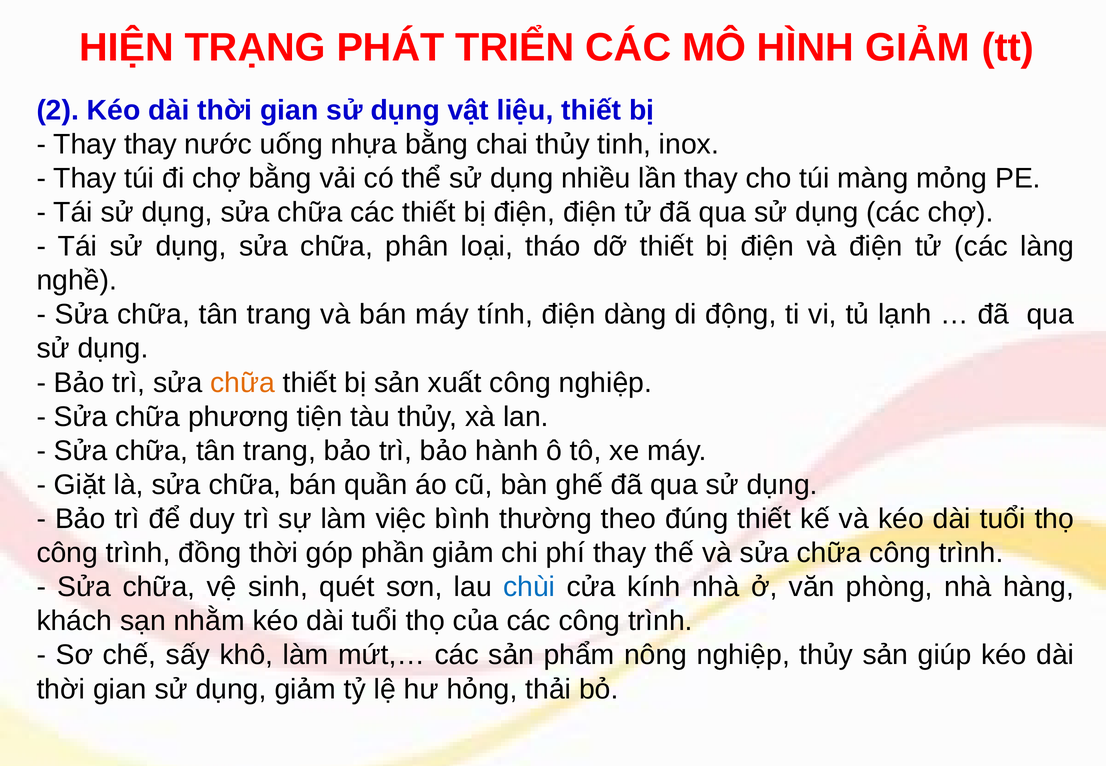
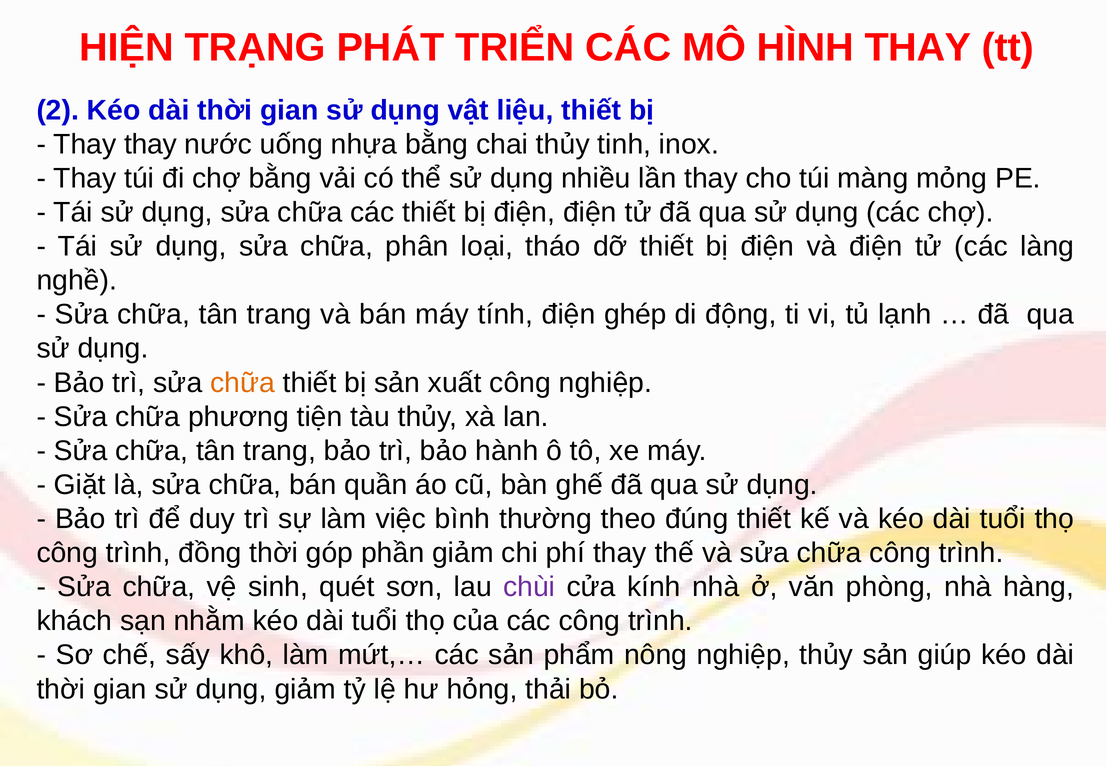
HÌNH GIẢM: GIẢM -> THAY
dàng: dàng -> ghép
chùi colour: blue -> purple
